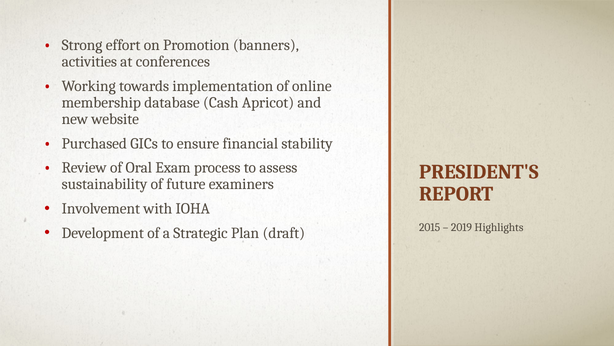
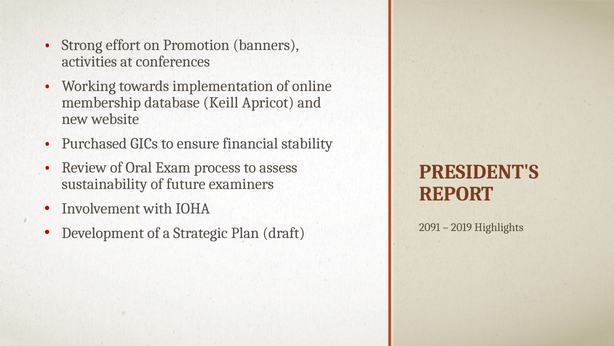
Cash: Cash -> Keill
2015: 2015 -> 2091
